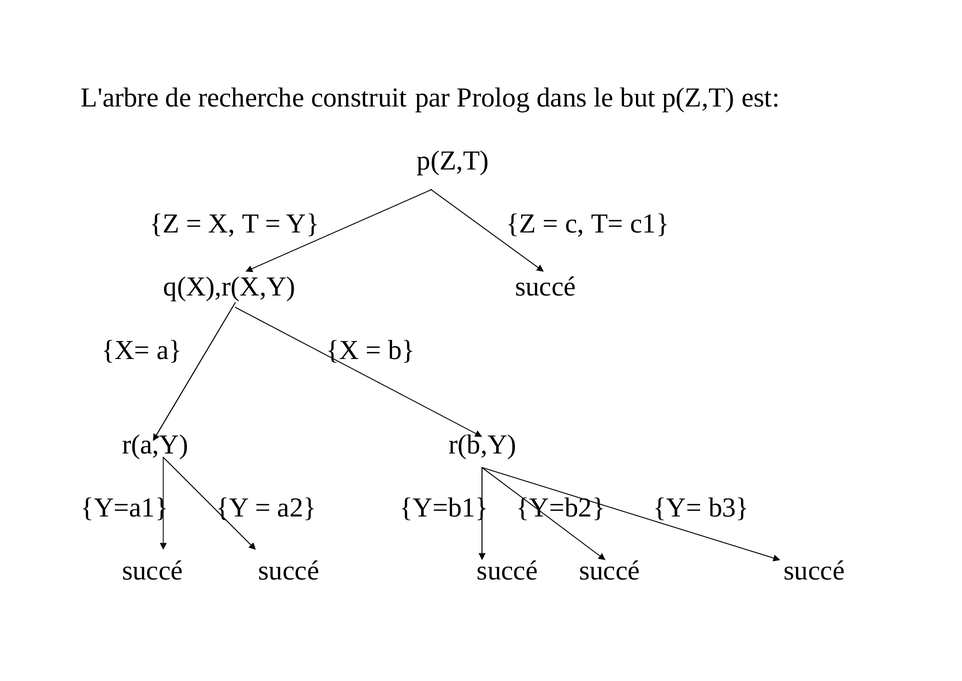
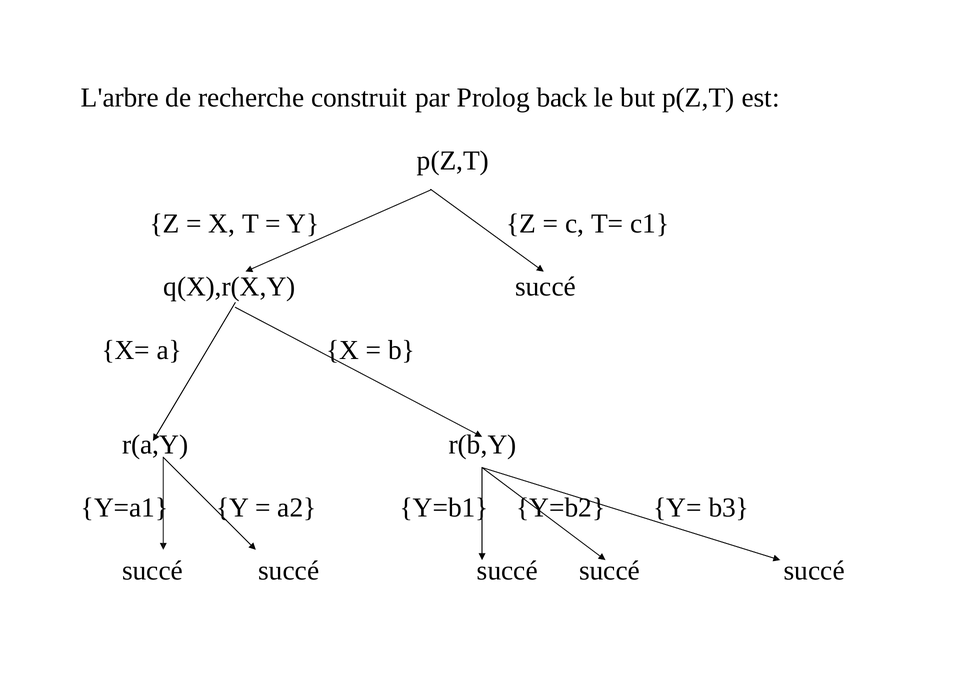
dans: dans -> back
